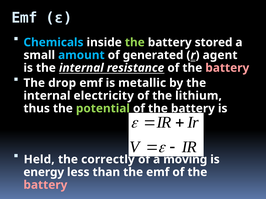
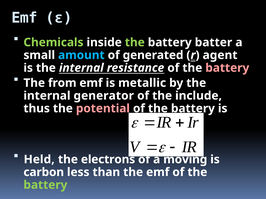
Chemicals colour: light blue -> light green
stored: stored -> batter
drop: drop -> from
electricity: electricity -> generator
lithium: lithium -> include
potential colour: light green -> pink
correctly: correctly -> electrons
energy: energy -> carbon
battery at (45, 185) colour: pink -> light green
